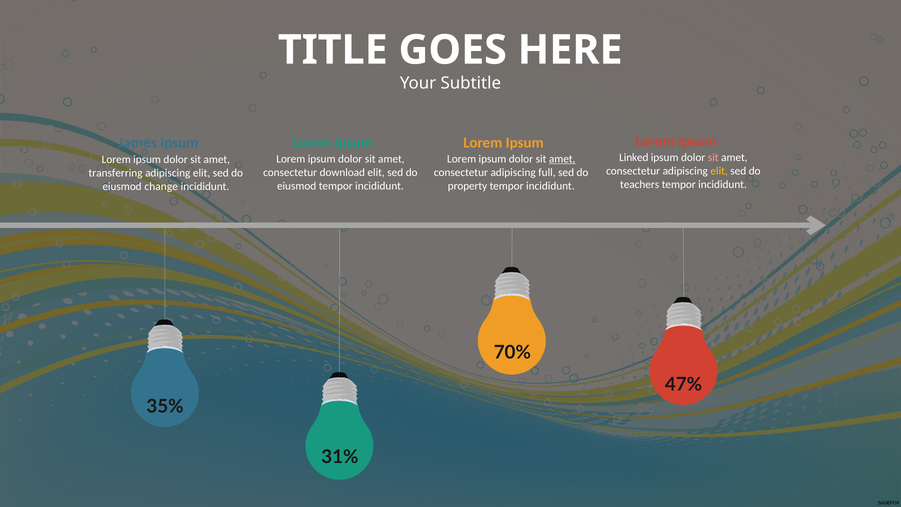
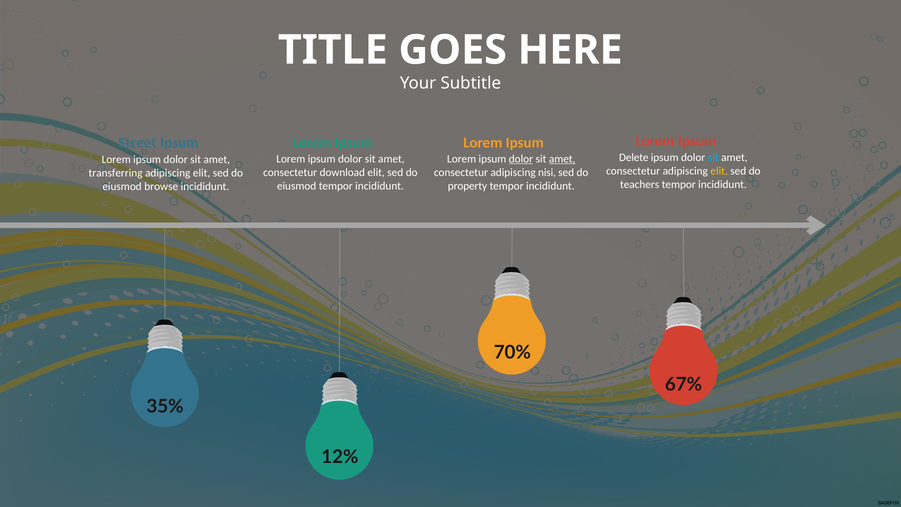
James: James -> Street
Linked: Linked -> Delete
sit at (713, 158) colour: pink -> light blue
dolor at (521, 159) underline: none -> present
full: full -> nisi
change: change -> browse
47%: 47% -> 67%
31%: 31% -> 12%
